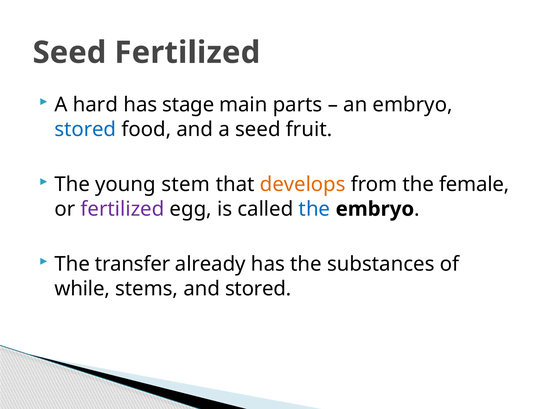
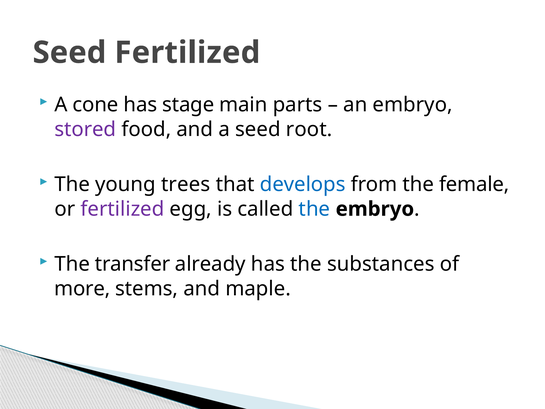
hard: hard -> cone
stored at (85, 129) colour: blue -> purple
fruit: fruit -> root
stem: stem -> trees
develops colour: orange -> blue
while: while -> more
and stored: stored -> maple
